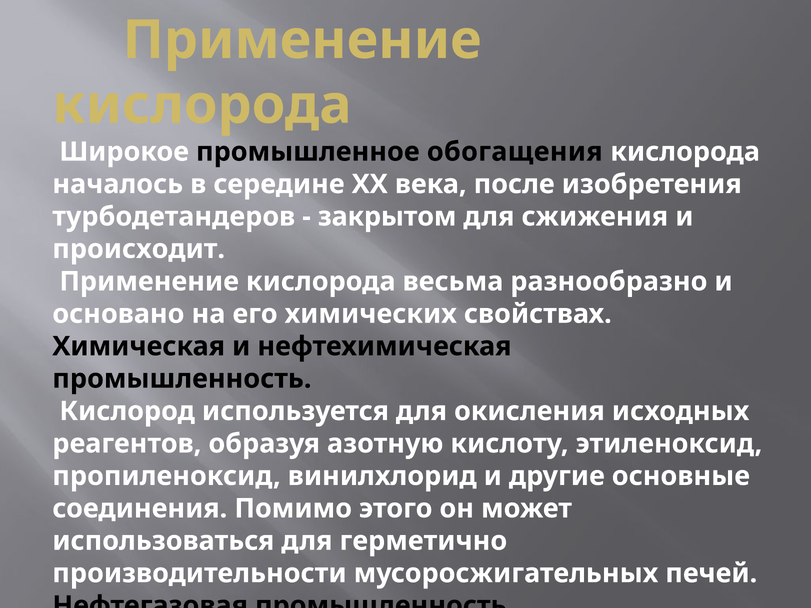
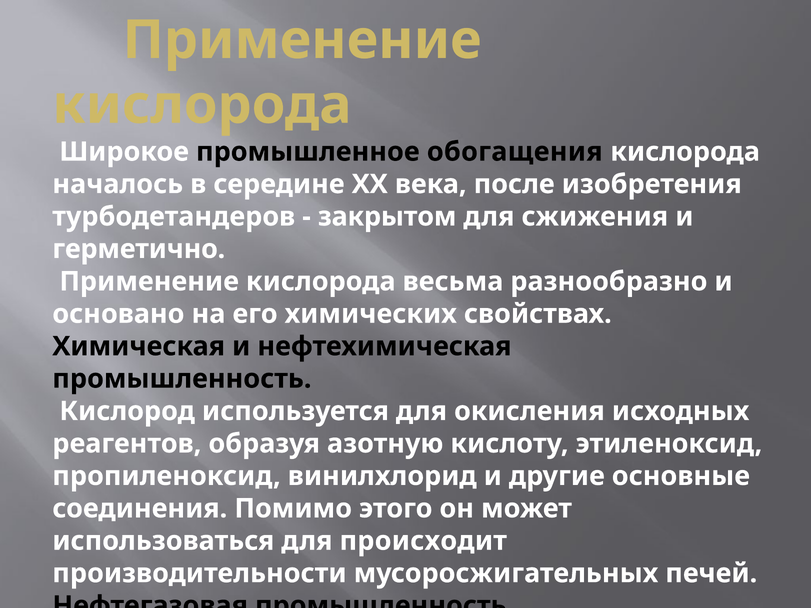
происходит: происходит -> герметично
герметично: герметично -> происходит
